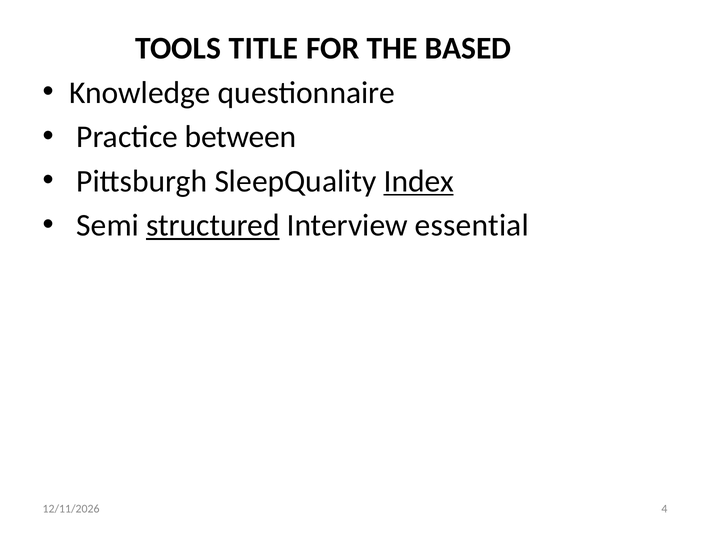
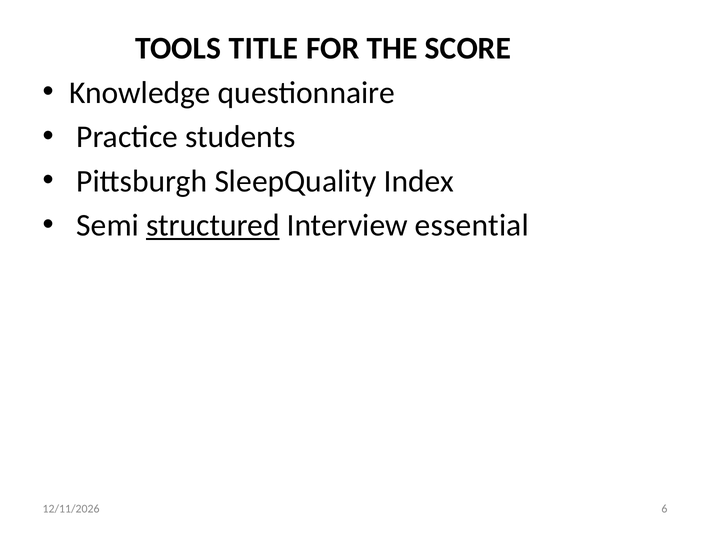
BASED: BASED -> SCORE
between: between -> students
Index underline: present -> none
4: 4 -> 6
